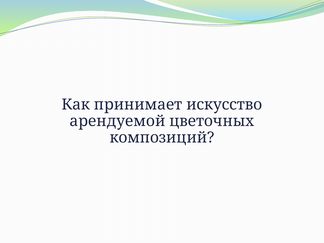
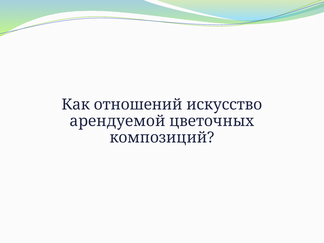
принимает: принимает -> отношений
